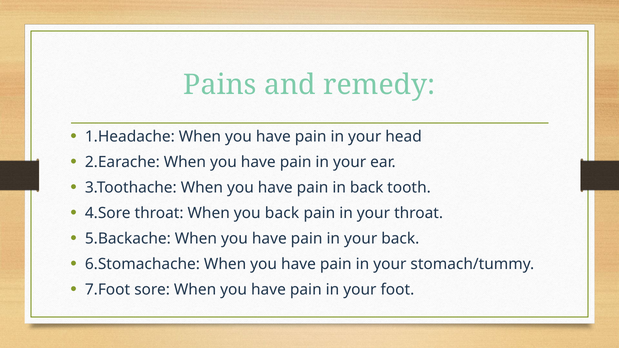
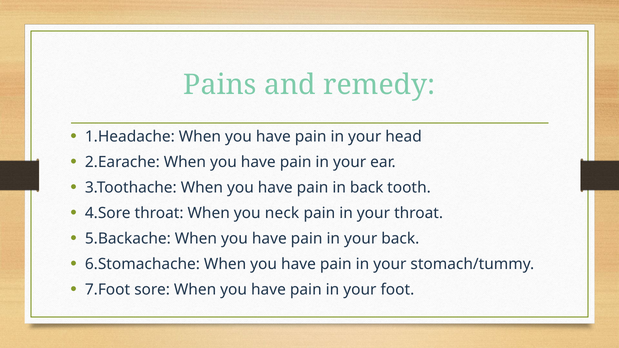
you back: back -> neck
